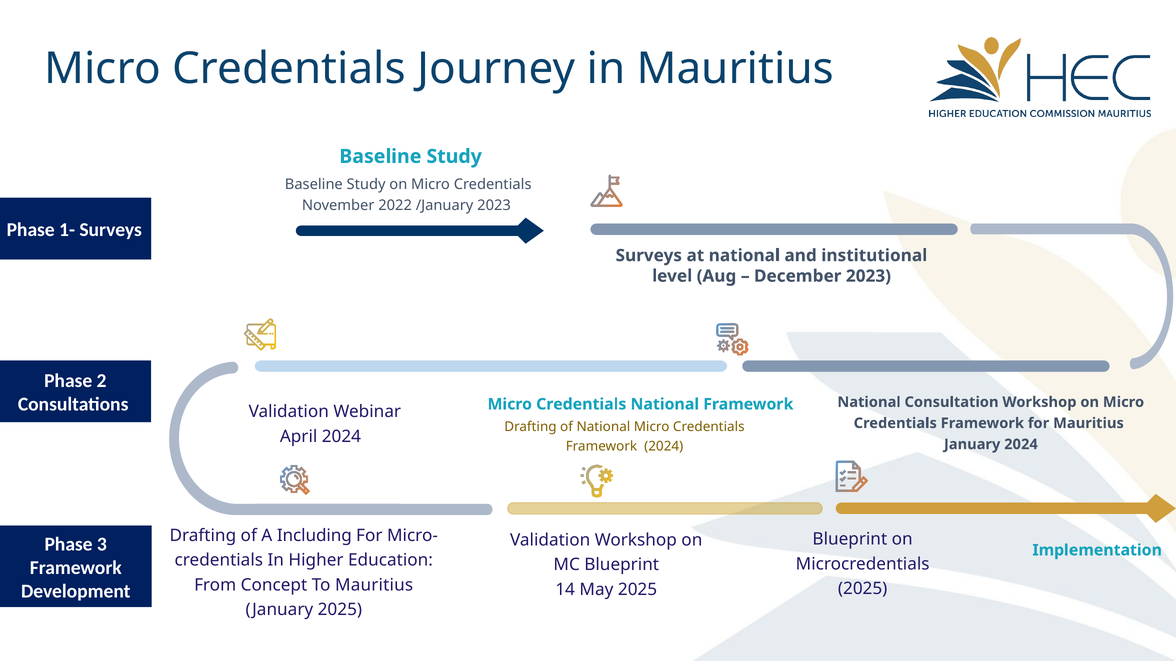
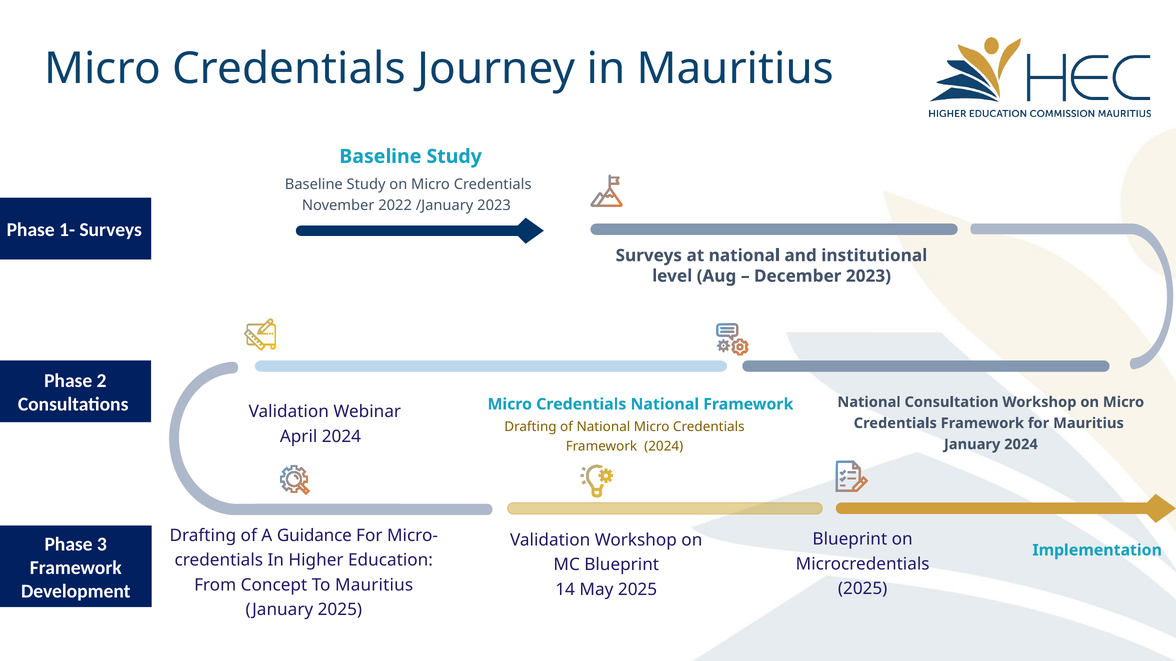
Including: Including -> Guidance
